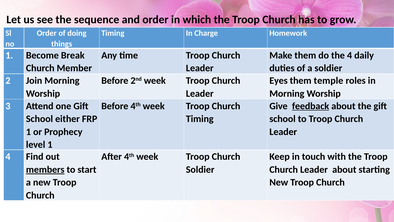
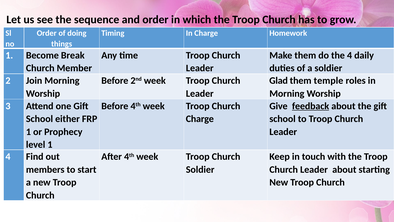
Eyes: Eyes -> Glad
Timing at (200, 119): Timing -> Charge
members underline: present -> none
